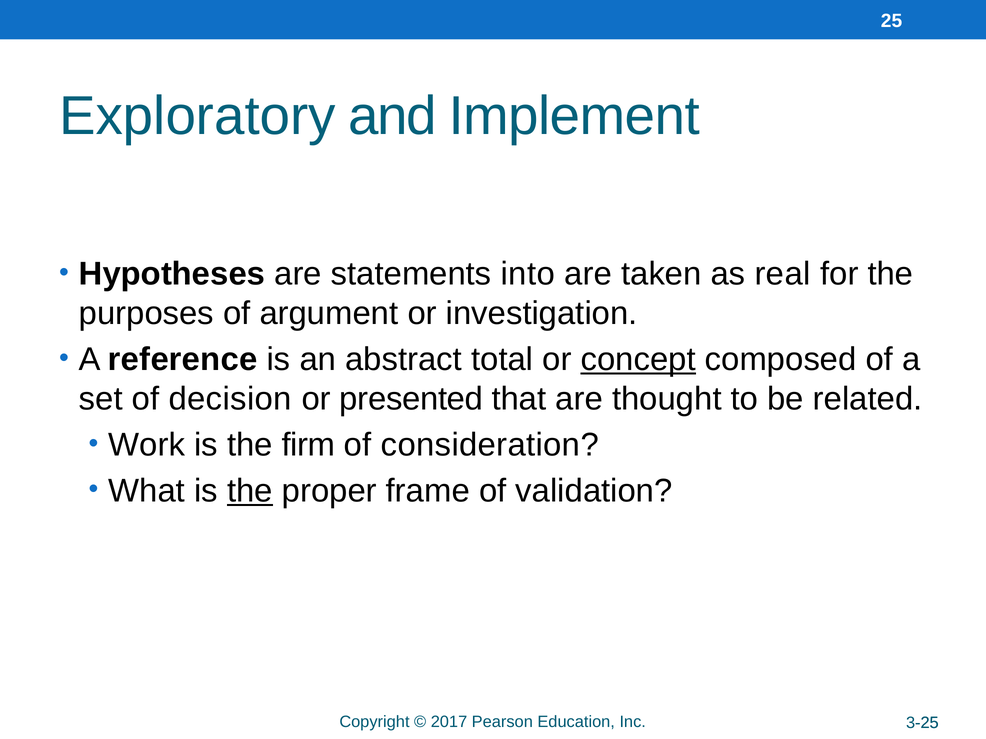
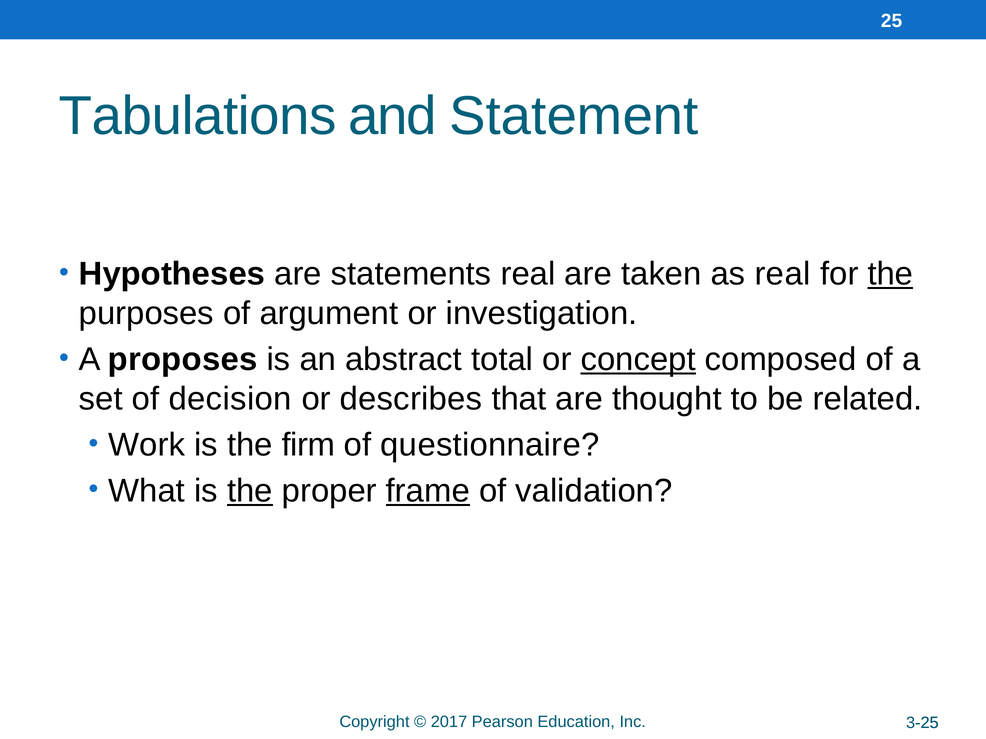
Exploratory: Exploratory -> Tabulations
Implement: Implement -> Statement
statements into: into -> real
the at (890, 274) underline: none -> present
reference: reference -> proposes
presented: presented -> describes
consideration: consideration -> questionnaire
frame underline: none -> present
